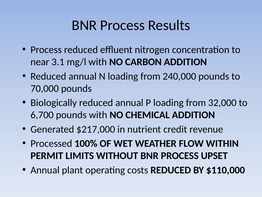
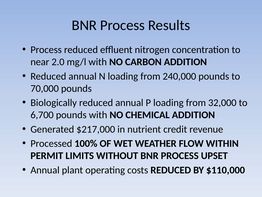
3.1: 3.1 -> 2.0
